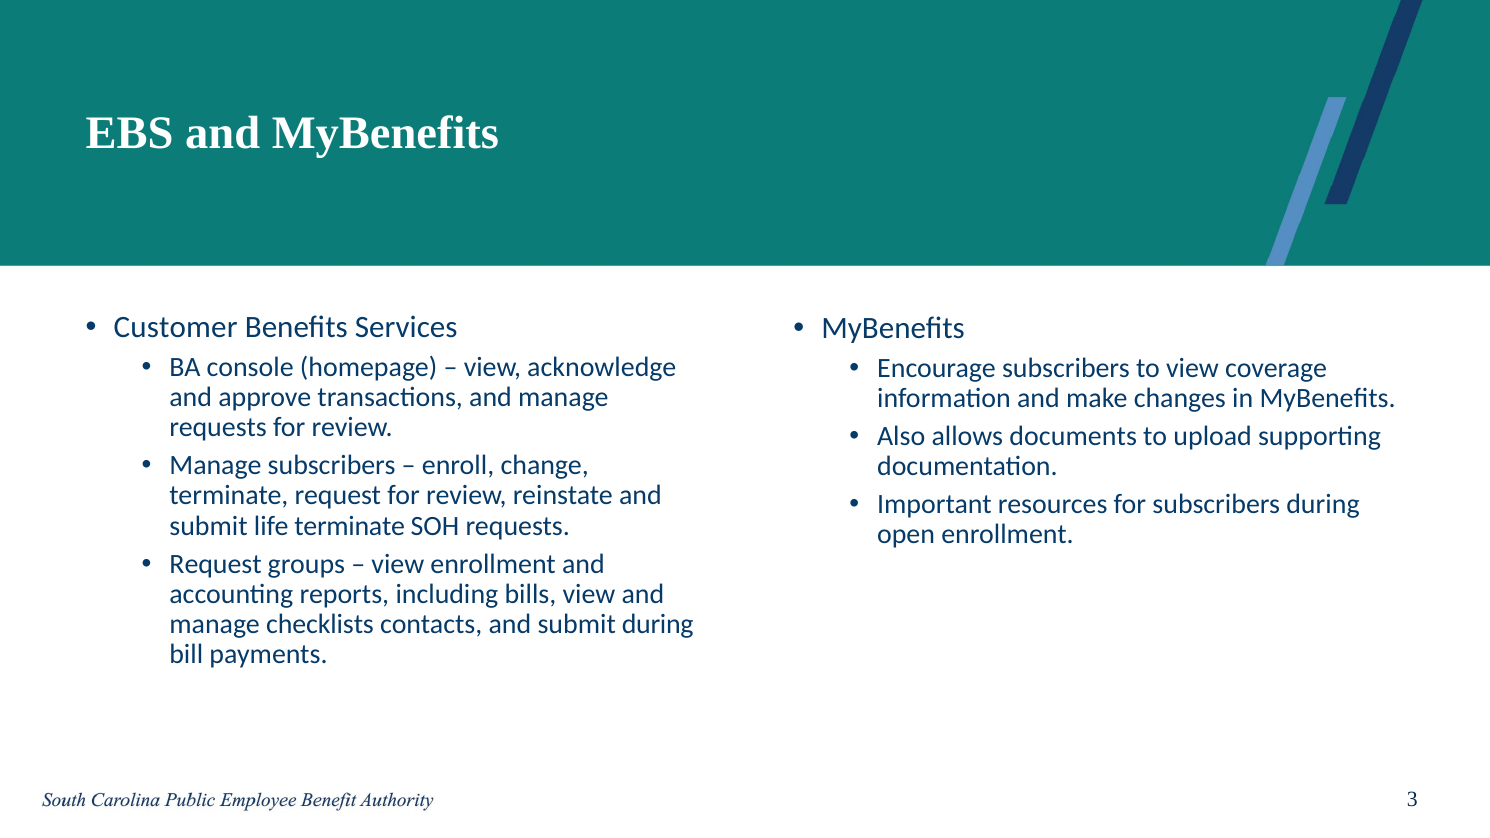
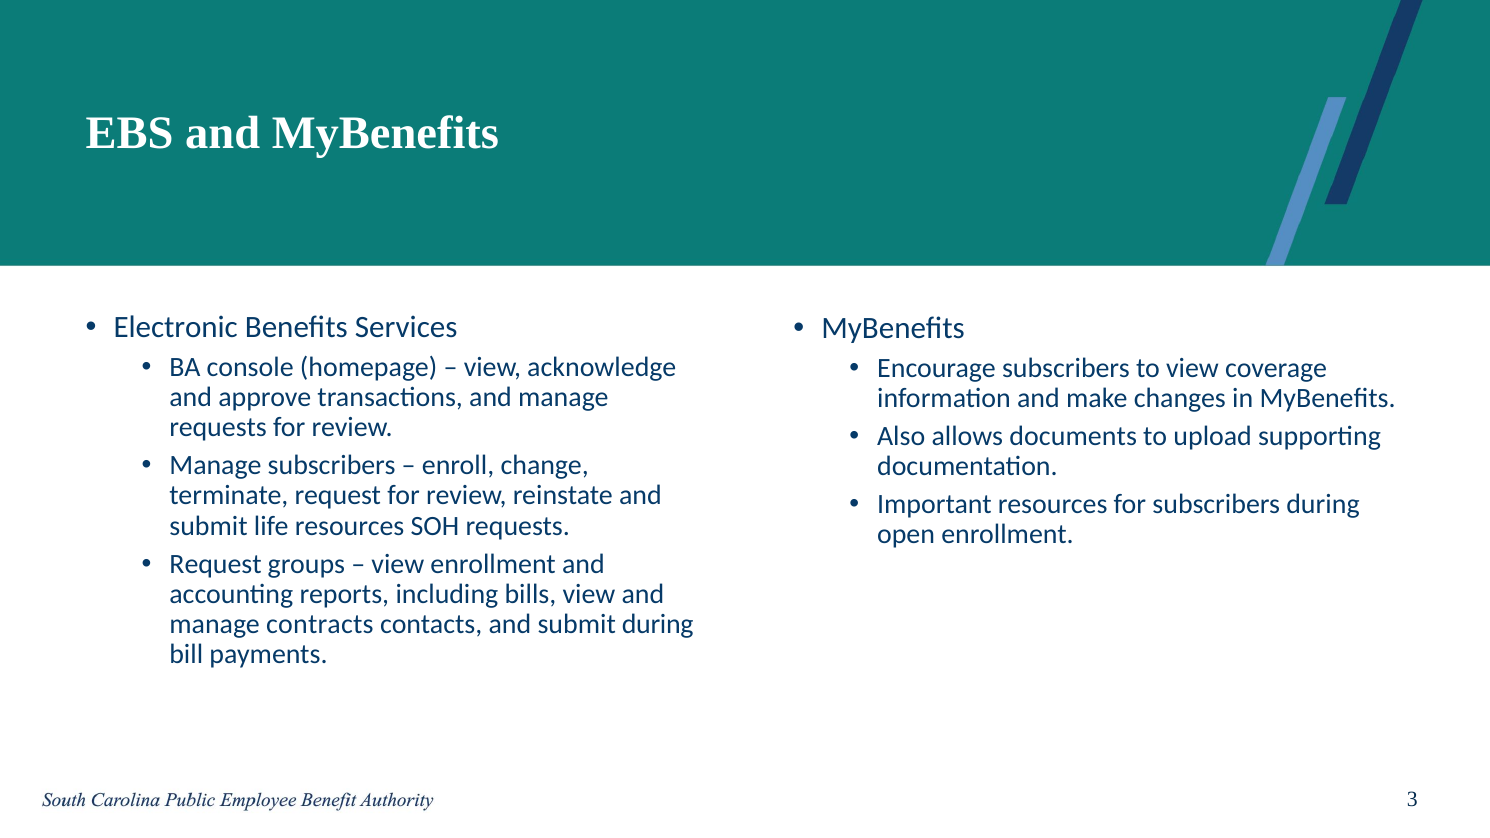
Customer: Customer -> Electronic
life terminate: terminate -> resources
checklists: checklists -> contracts
